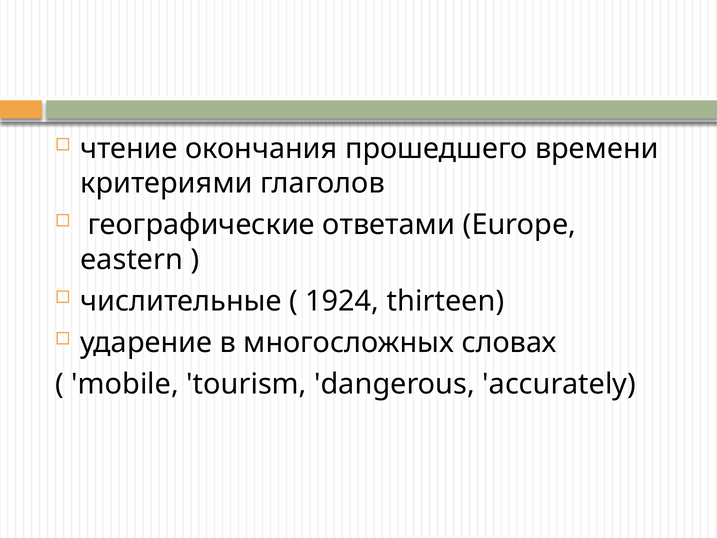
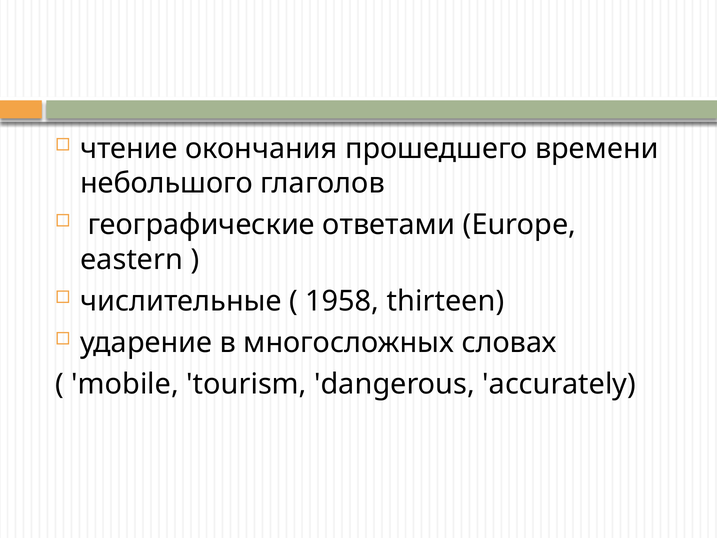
критериями: критериями -> небольшого
1924: 1924 -> 1958
